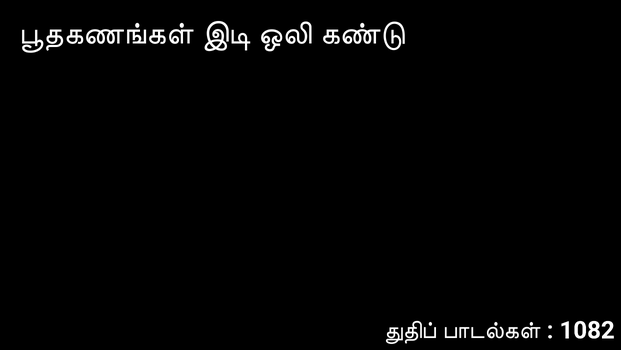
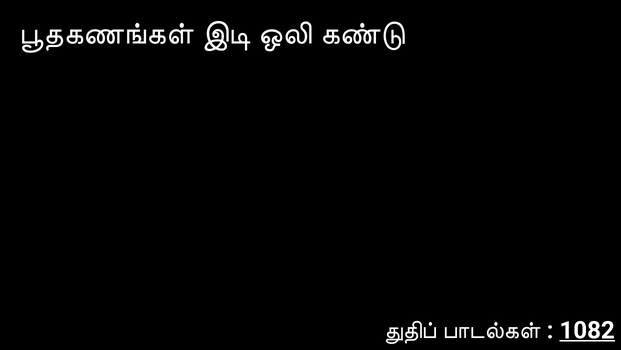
1082 underline: none -> present
